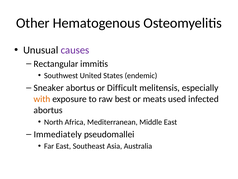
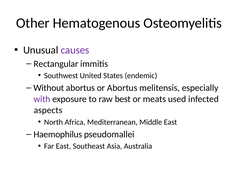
Sneaker: Sneaker -> Without
or Difficult: Difficult -> Abortus
with colour: orange -> purple
abortus at (48, 110): abortus -> aspects
Immediately: Immediately -> Haemophilus
